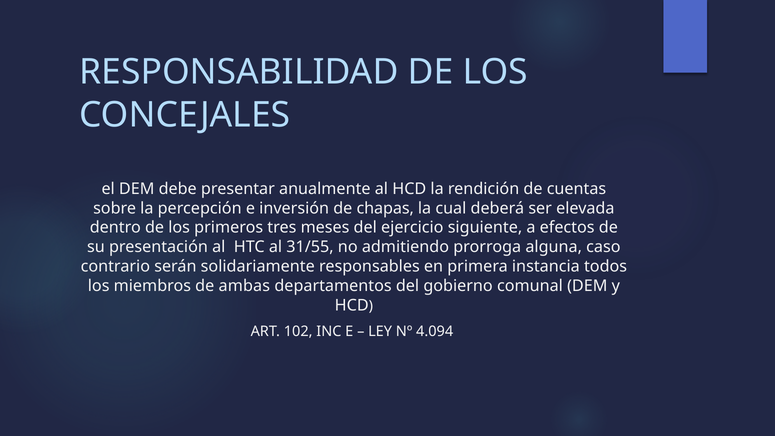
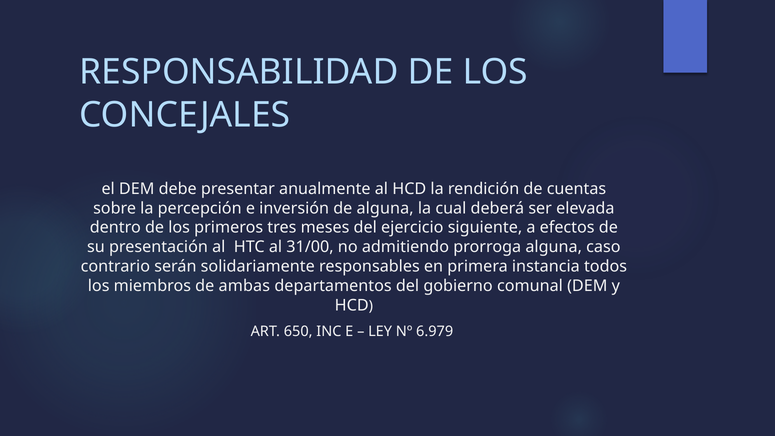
de chapas: chapas -> alguna
31/55: 31/55 -> 31/00
102: 102 -> 650
4.094: 4.094 -> 6.979
